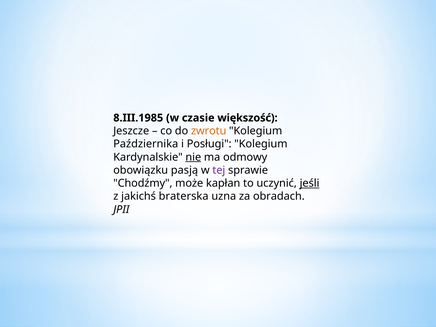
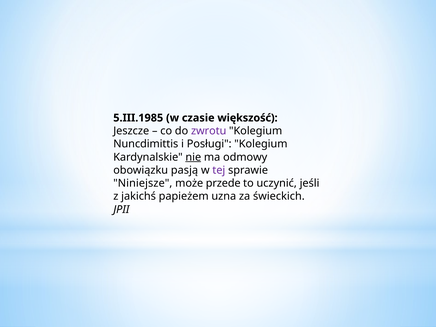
8.III.1985: 8.III.1985 -> 5.III.1985
zwrotu colour: orange -> purple
Października: Października -> Nuncdimittis
Chodźmy: Chodźmy -> Niniejsze
kapłan: kapłan -> przede
jeśli underline: present -> none
braterska: braterska -> papieżem
obradach: obradach -> świeckich
